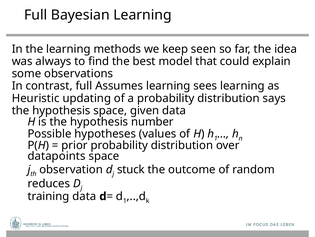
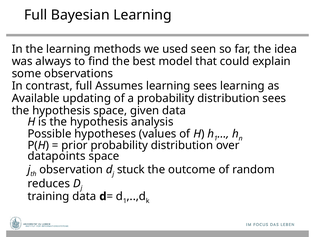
keep: keep -> used
Heuristic: Heuristic -> Available
distribution says: says -> sees
number: number -> analysis
